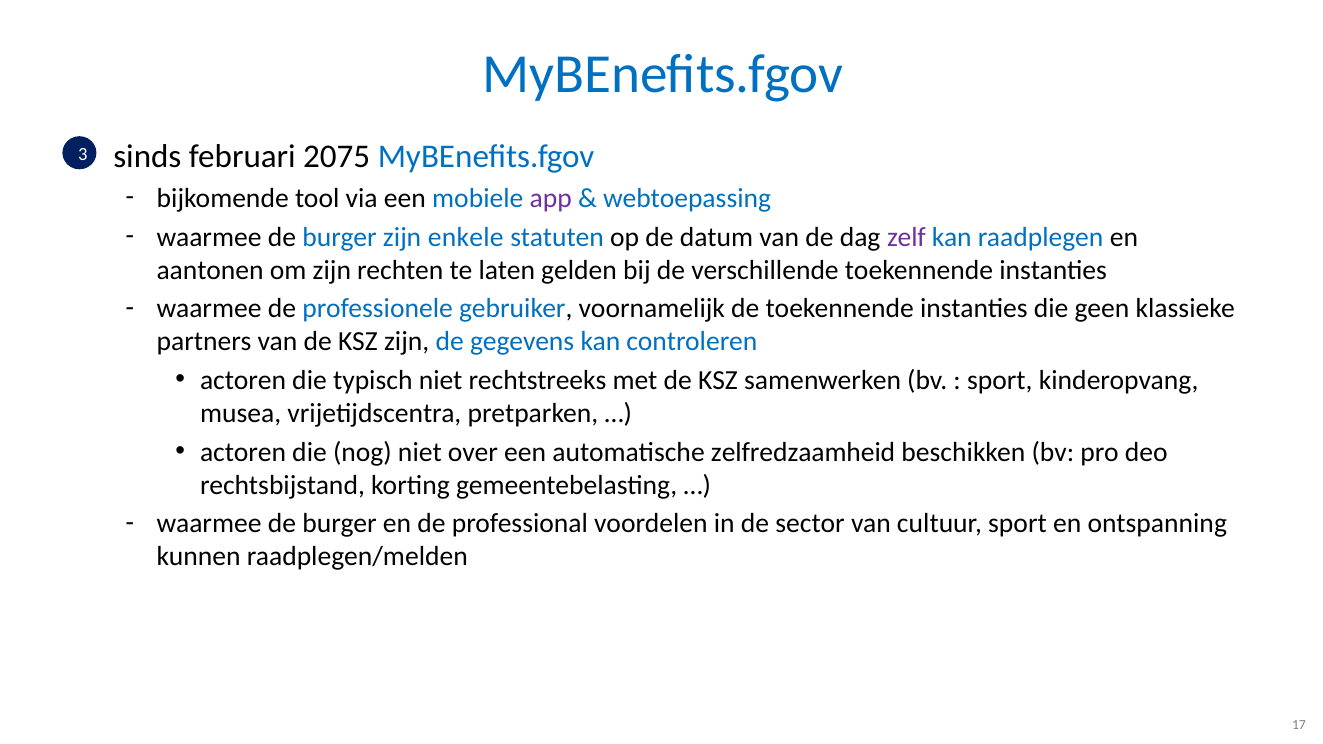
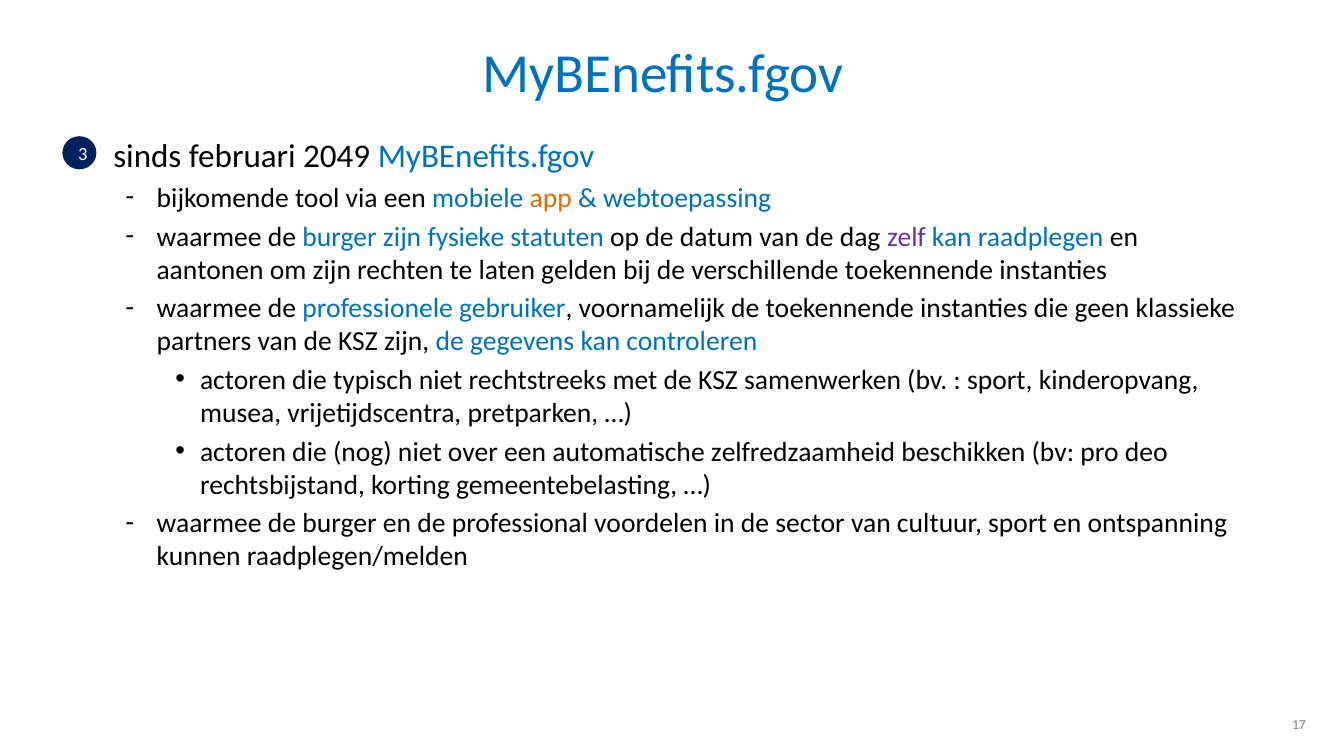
2075: 2075 -> 2049
app colour: purple -> orange
enkele: enkele -> fysieke
